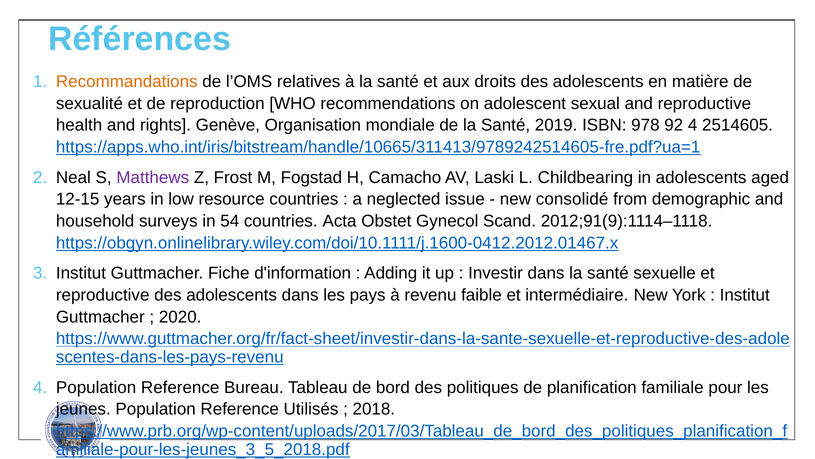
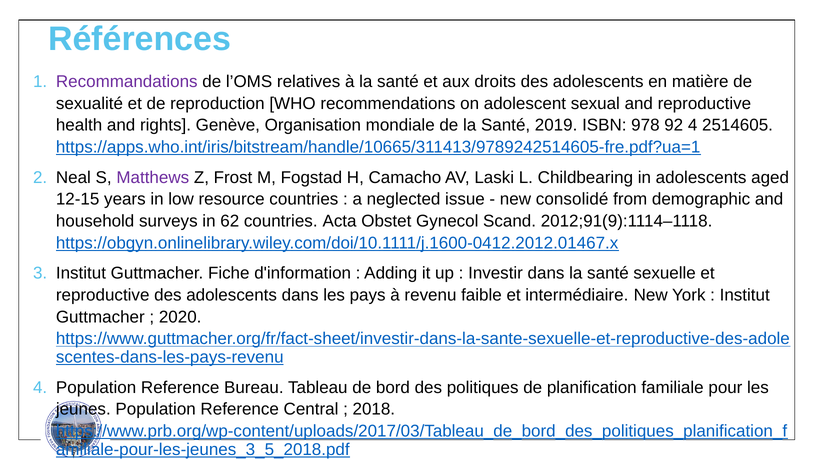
Recommandations colour: orange -> purple
54: 54 -> 62
Utilisés: Utilisés -> Central
